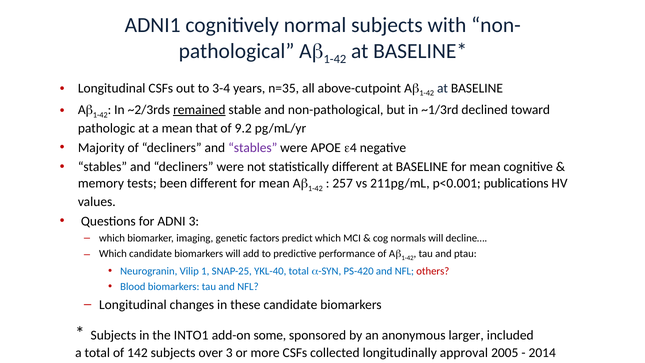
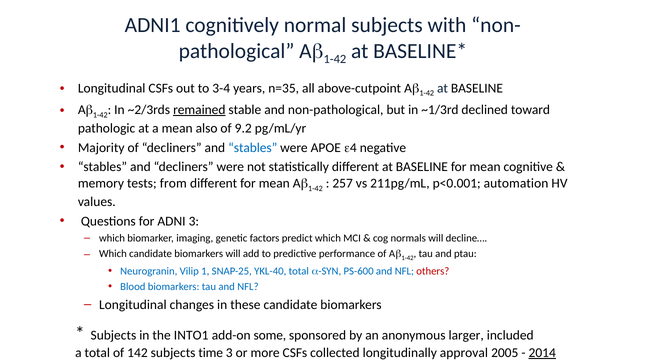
that: that -> also
stables at (253, 148) colour: purple -> blue
been: been -> from
publications: publications -> automation
PS-420: PS-420 -> PS-600
over: over -> time
2014 underline: none -> present
